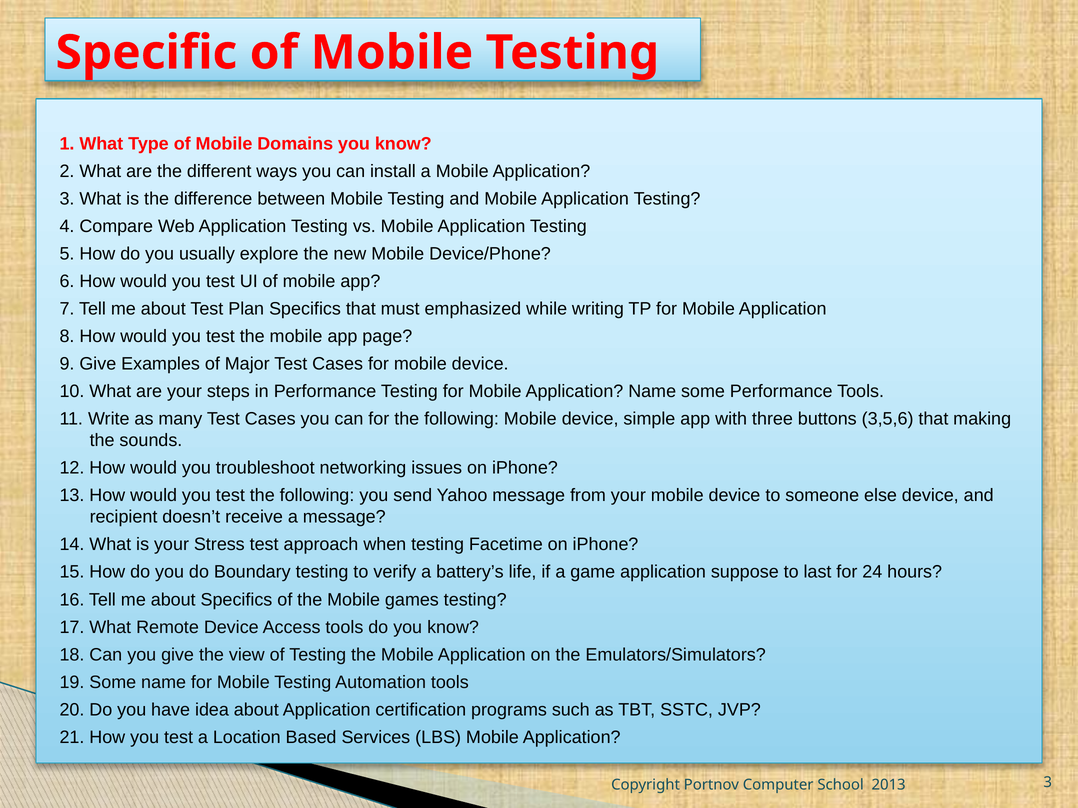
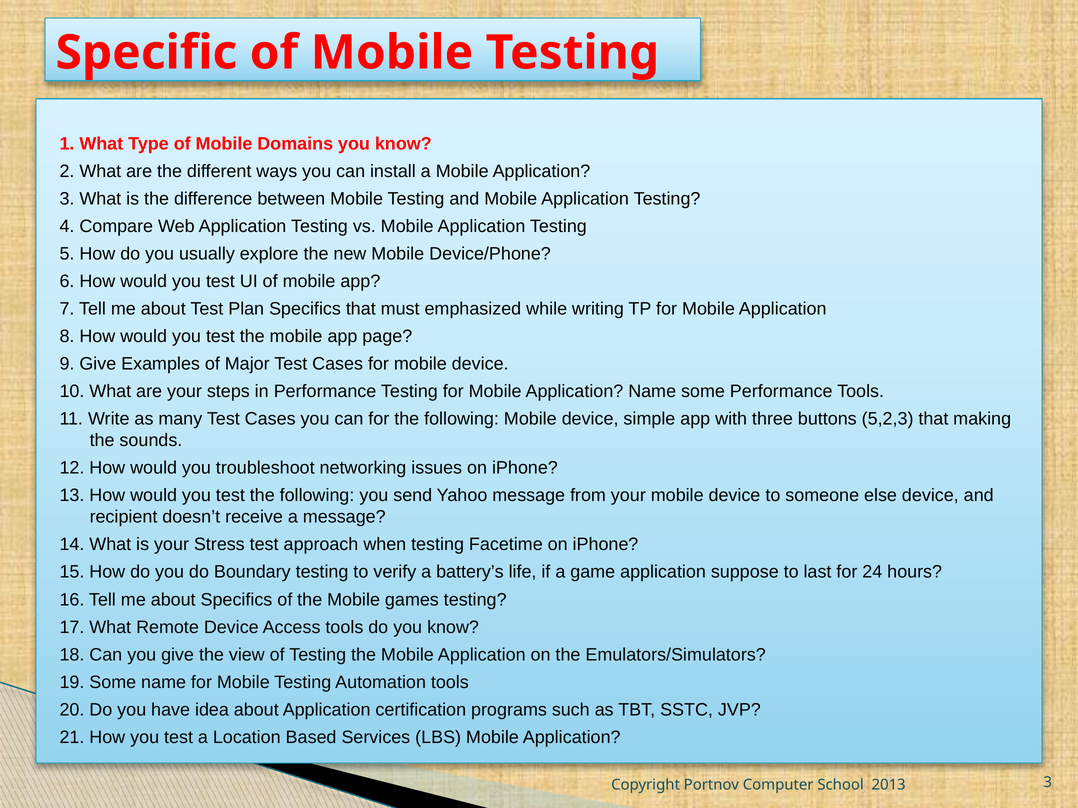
3,5,6: 3,5,6 -> 5,2,3
